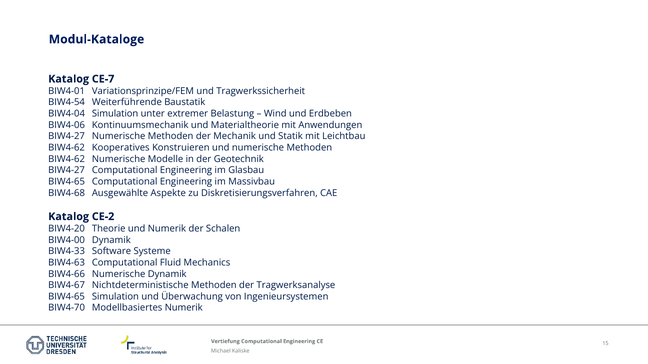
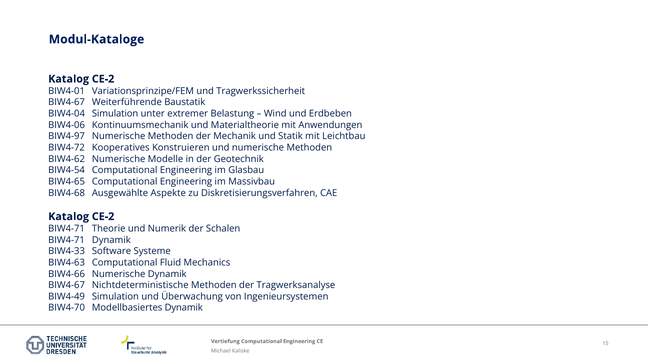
CE-7 at (103, 79): CE-7 -> CE-2
BIW4-54 at (67, 102): BIW4-54 -> BIW4-67
BIW4-27 at (67, 136): BIW4-27 -> BIW4-97
BIW4-62 at (67, 148): BIW4-62 -> BIW4-72
BIW4-27 at (67, 171): BIW4-27 -> BIW4-54
BIW4-20 at (67, 229): BIW4-20 -> BIW4-71
BIW4-00 at (67, 240): BIW4-00 -> BIW4-71
BIW4-65 at (67, 297): BIW4-65 -> BIW4-49
Modellbasiertes Numerik: Numerik -> Dynamik
